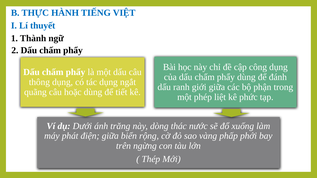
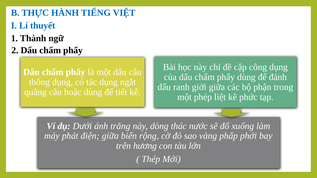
ngừng: ngừng -> hương
